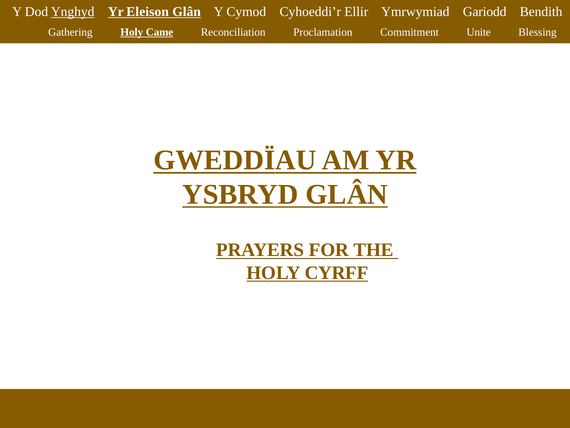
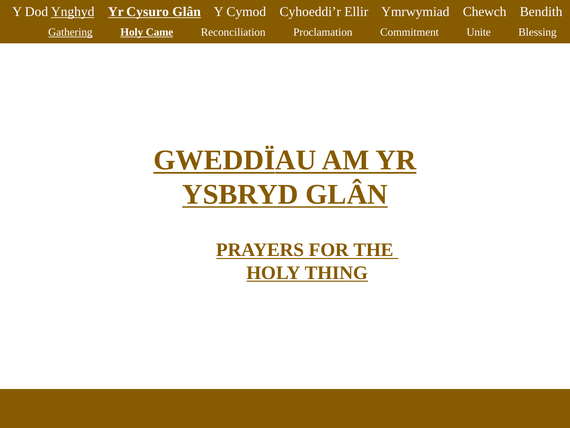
Eleison: Eleison -> Cysuro
Gariodd: Gariodd -> Chewch
Gathering underline: none -> present
CYRFF: CYRFF -> THING
